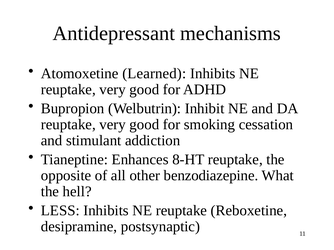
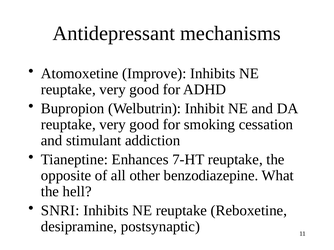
Learned: Learned -> Improve
8-HT: 8-HT -> 7-HT
LESS: LESS -> SNRI
